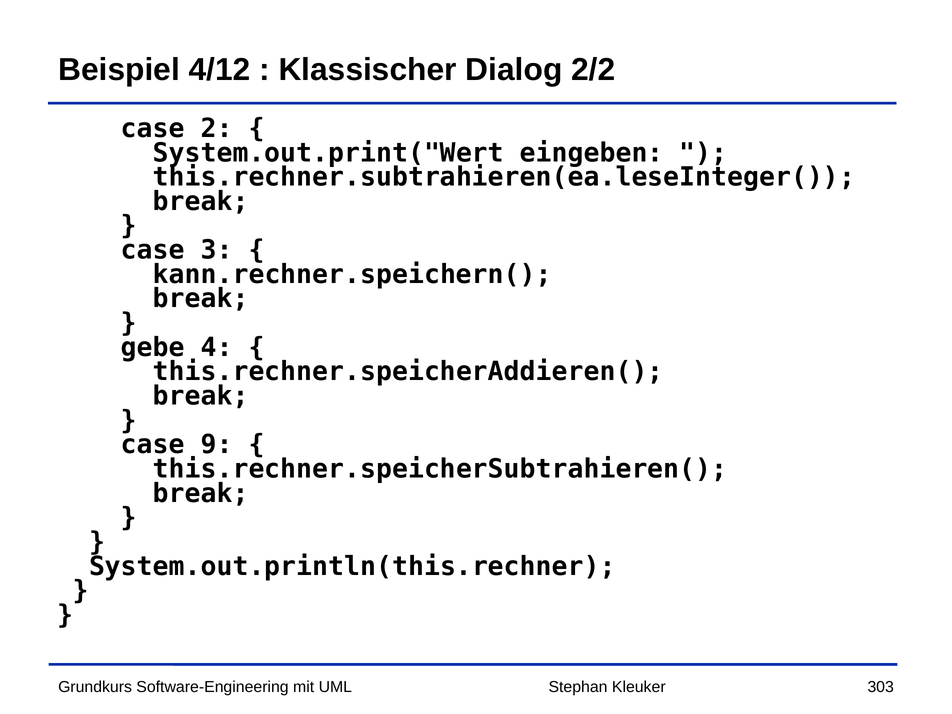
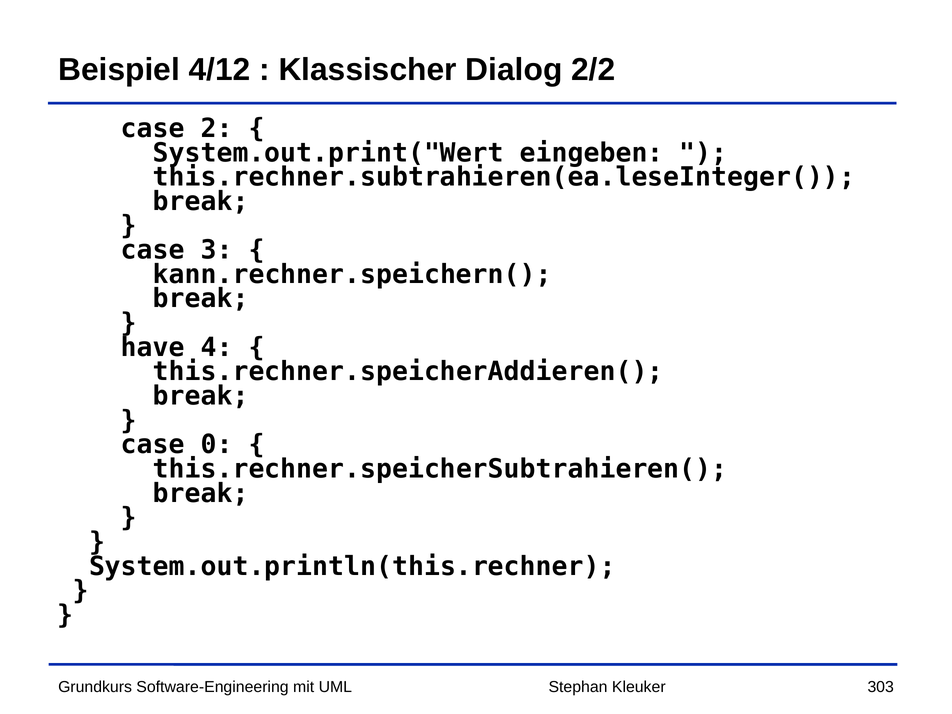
gebe: gebe -> have
9: 9 -> 0
